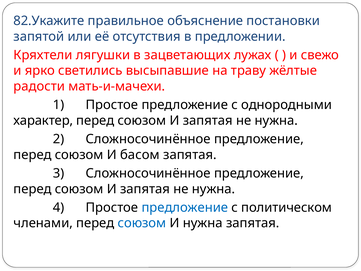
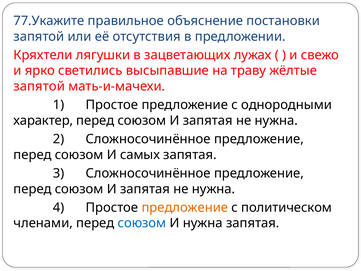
82.Укажите: 82.Укажите -> 77.Укажите
радости at (39, 86): радости -> запятой
басом: басом -> самых
предложение at (185, 207) colour: blue -> orange
